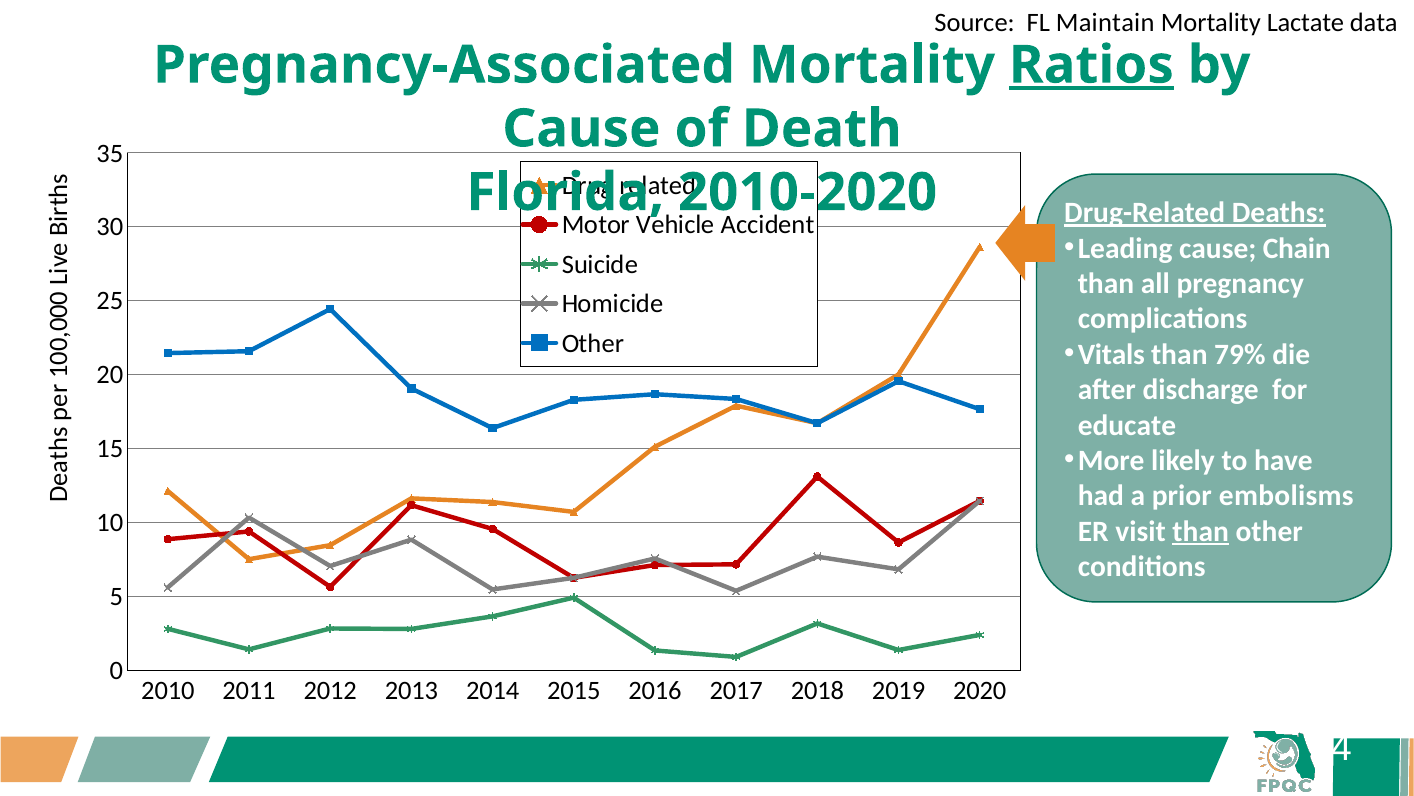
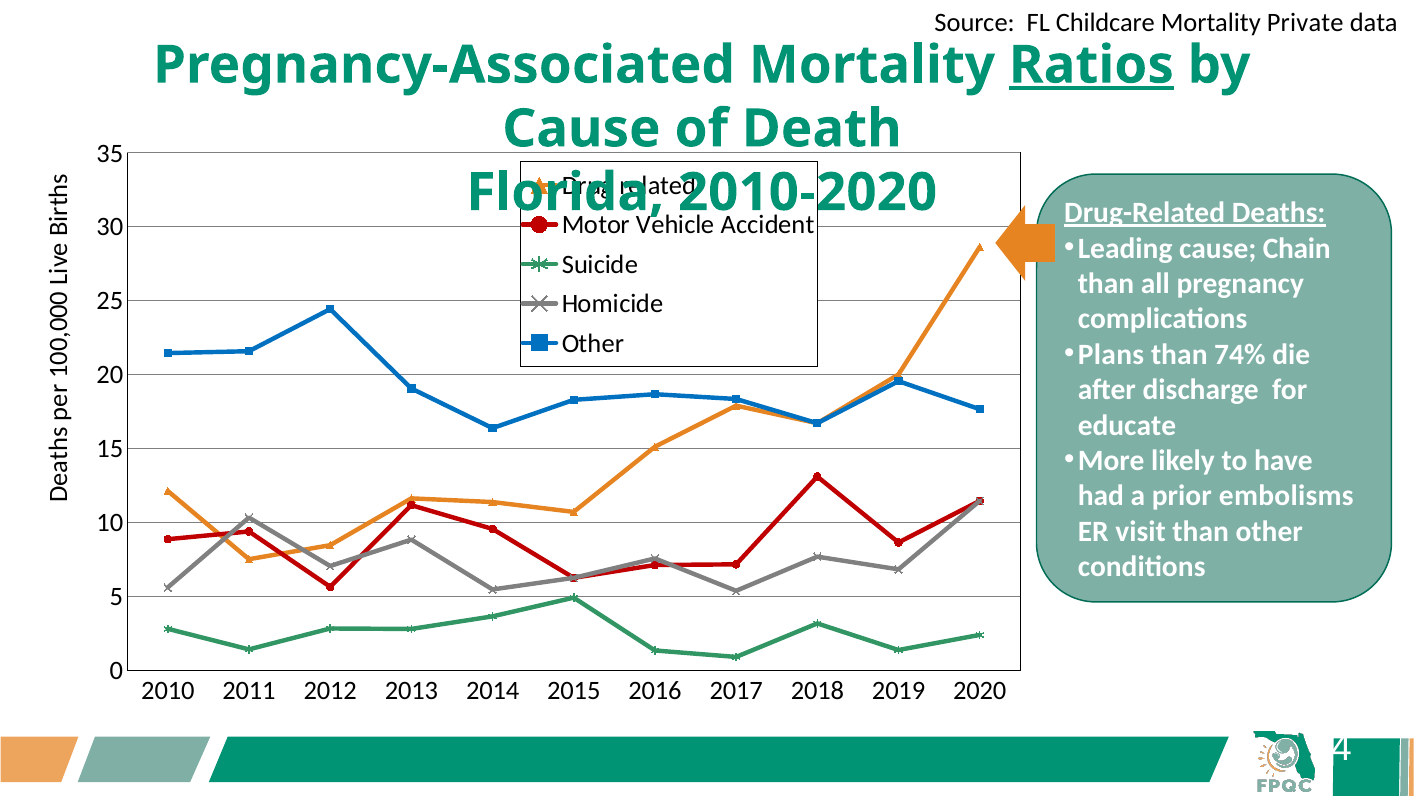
Maintain: Maintain -> Childcare
Lactate: Lactate -> Private
Vitals: Vitals -> Plans
79%: 79% -> 74%
than at (1201, 531) underline: present -> none
